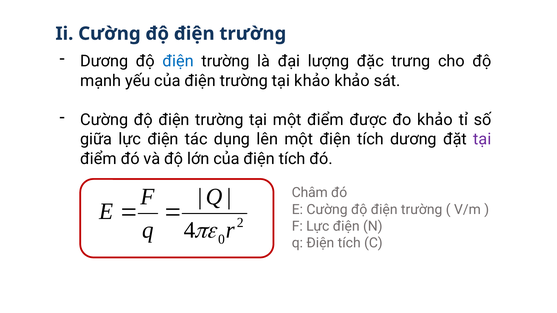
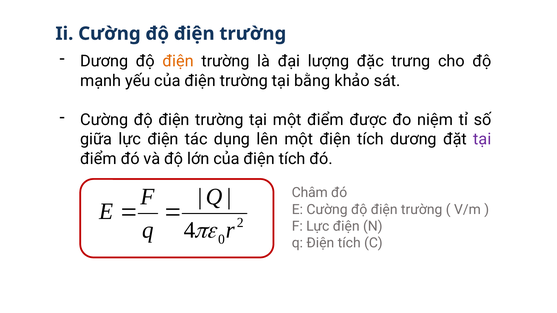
điện at (178, 61) colour: blue -> orange
tại khảo: khảo -> bằng
đo khảo: khảo -> niệm
